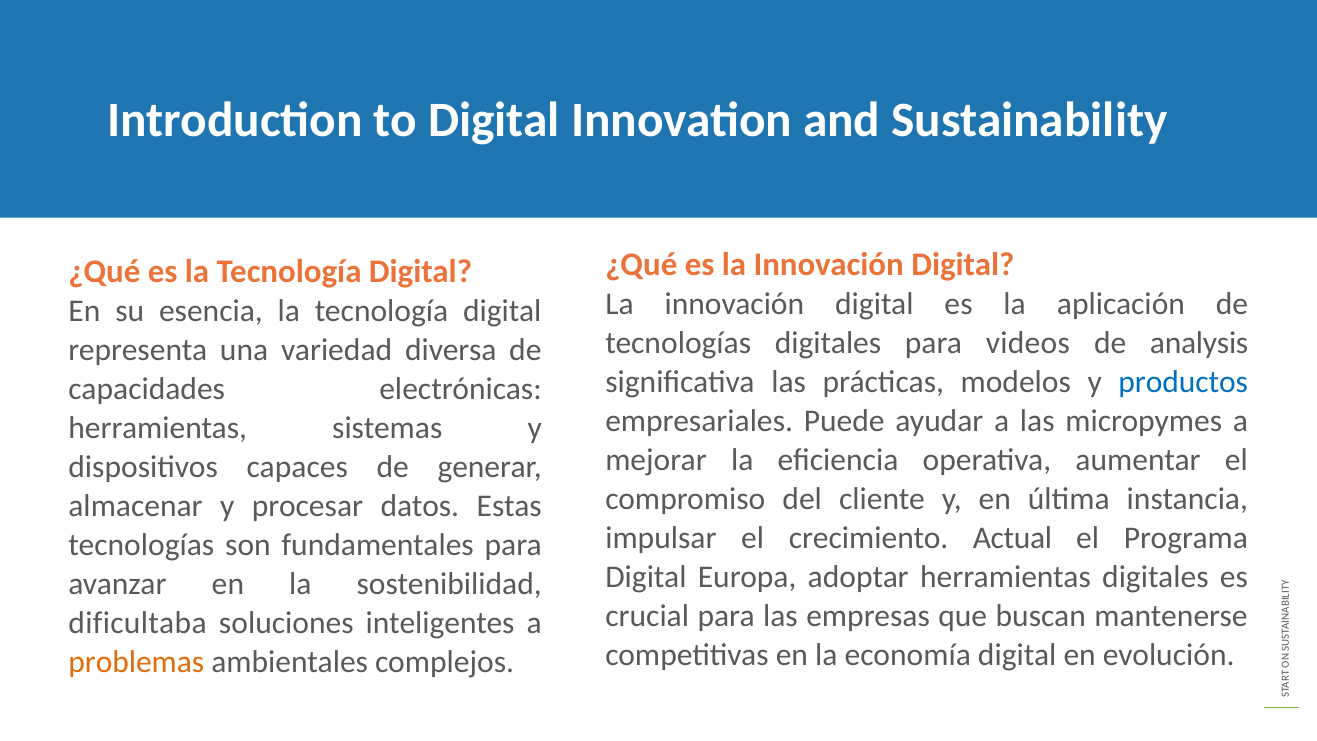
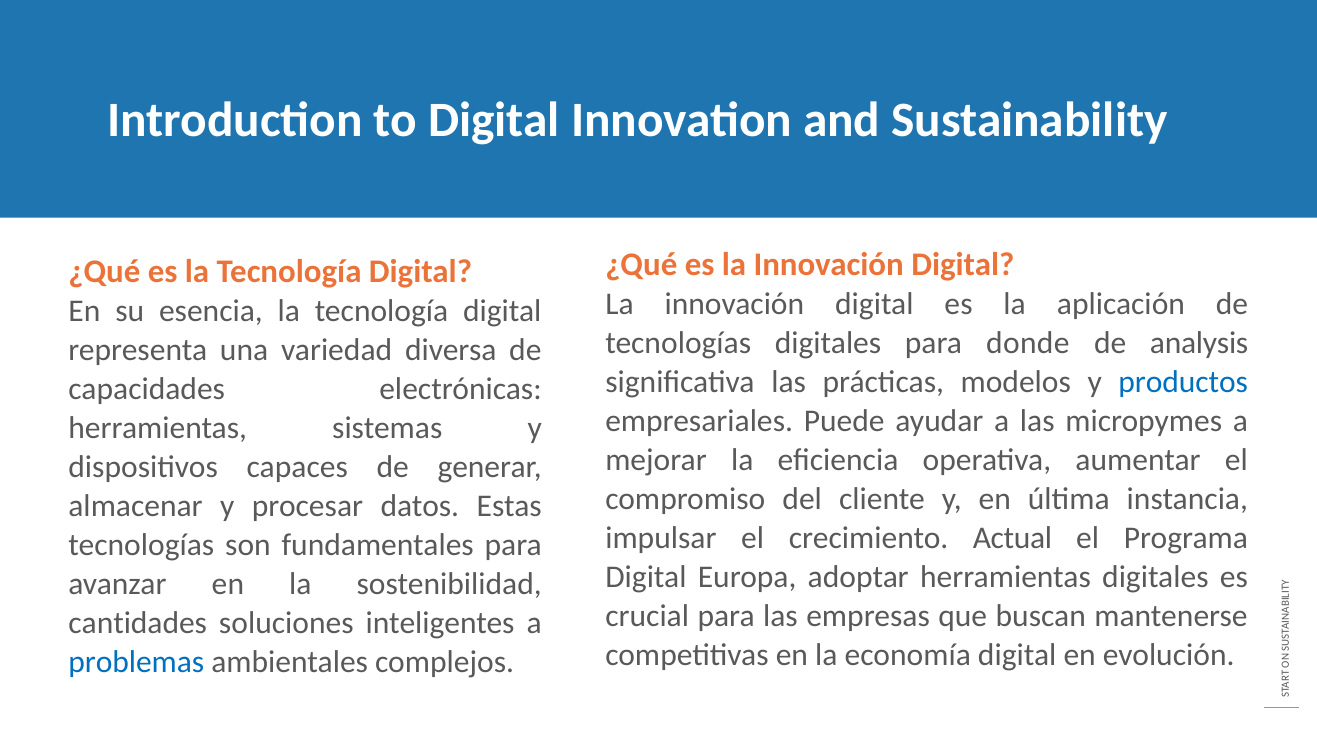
videos: videos -> donde
dificultaba: dificultaba -> cantidades
problemas colour: orange -> blue
